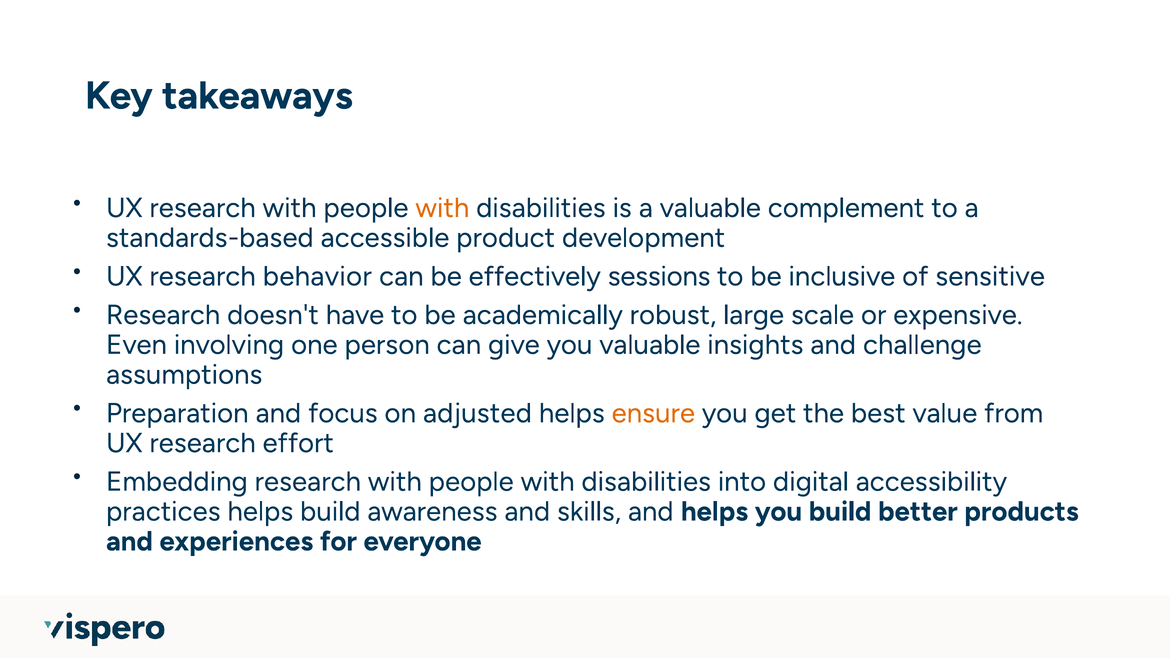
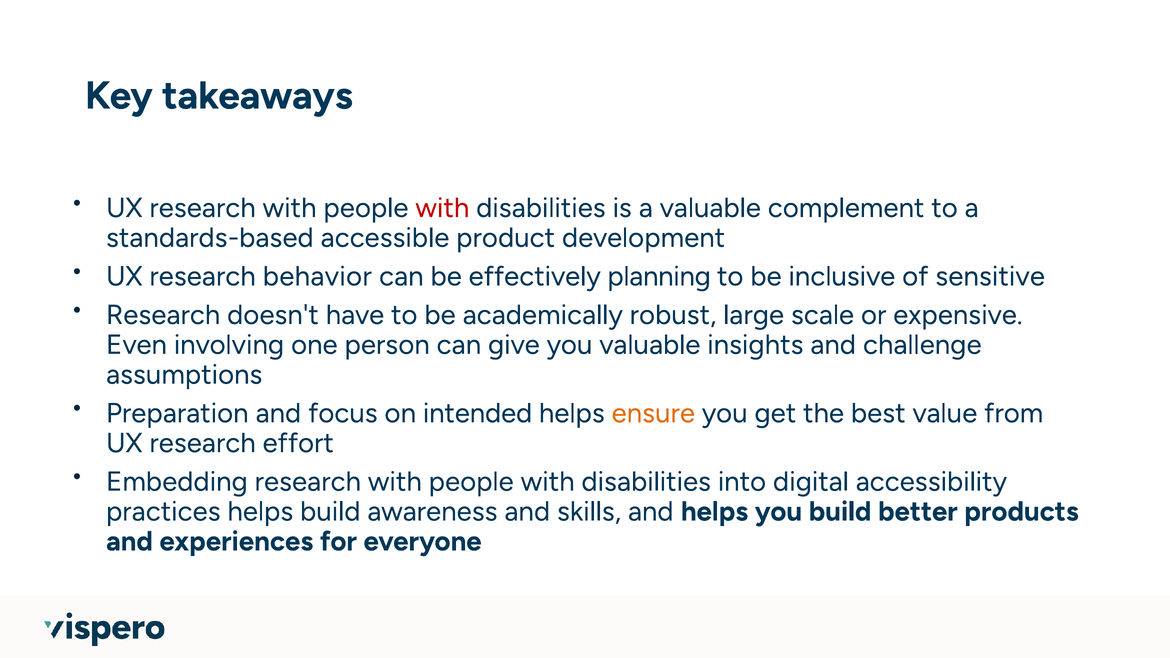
with at (442, 208) colour: orange -> red
sessions: sessions -> planning
adjusted: adjusted -> intended
